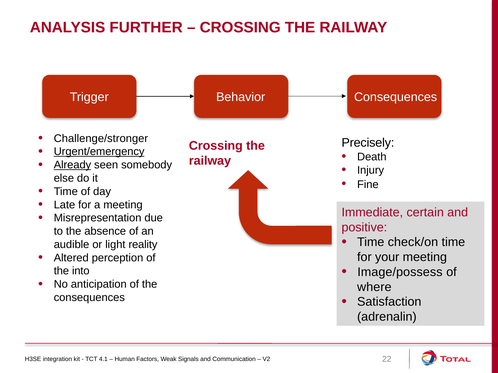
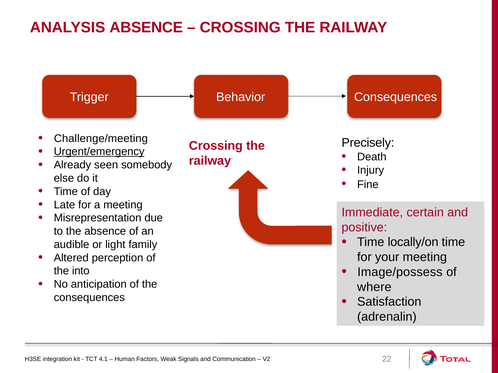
ANALYSIS FURTHER: FURTHER -> ABSENCE
Challenge/stronger: Challenge/stronger -> Challenge/meeting
Already underline: present -> none
check/on: check/on -> locally/on
reality: reality -> family
